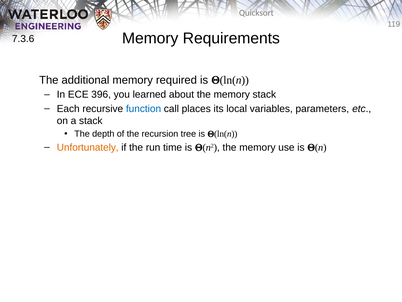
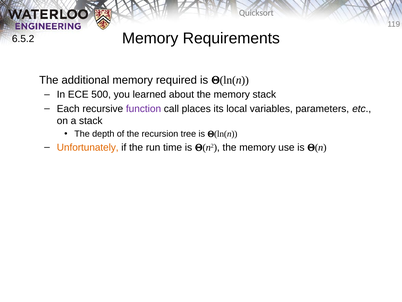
7.3.6: 7.3.6 -> 6.5.2
396: 396 -> 500
function colour: blue -> purple
